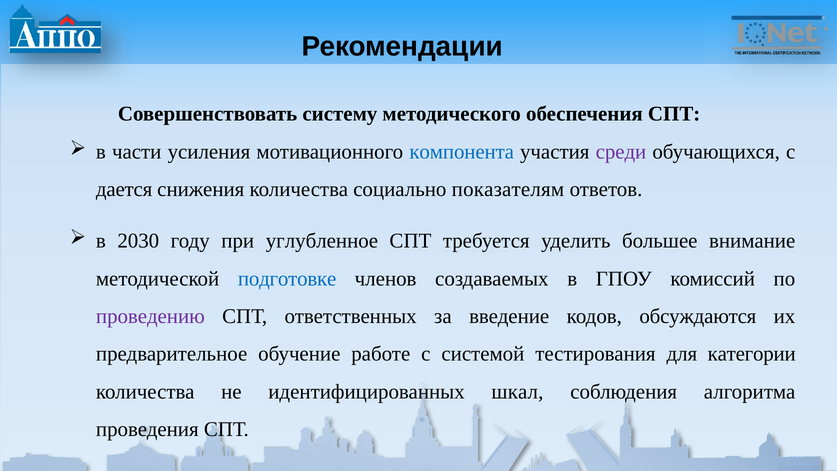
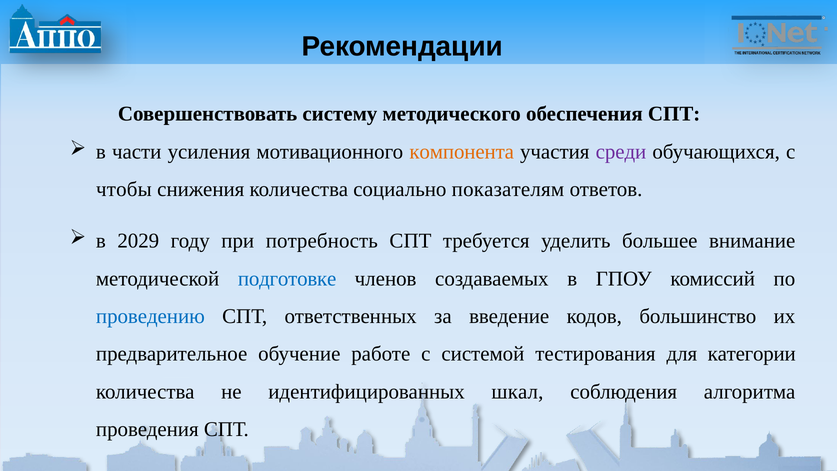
компонента colour: blue -> orange
дается: дается -> чтобы
2030: 2030 -> 2029
углубленное: углубленное -> потребность
проведению colour: purple -> blue
обсуждаются: обсуждаются -> большинство
